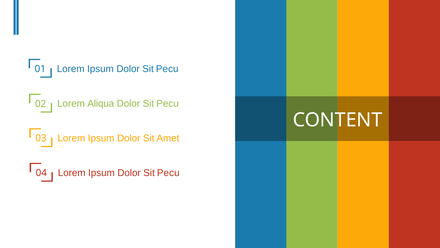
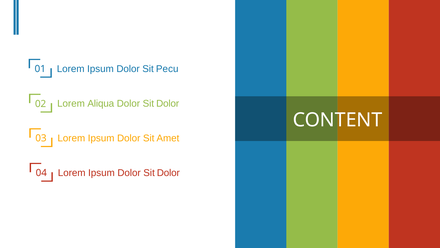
Pecu at (168, 104): Pecu -> Dolor
Pecu at (168, 172): Pecu -> Dolor
